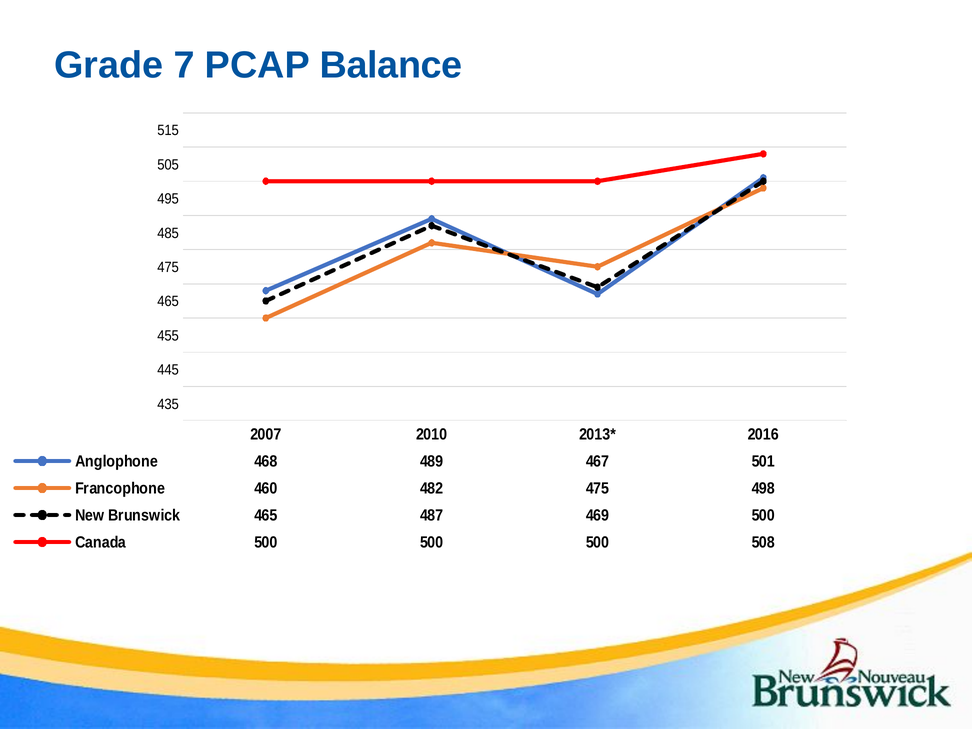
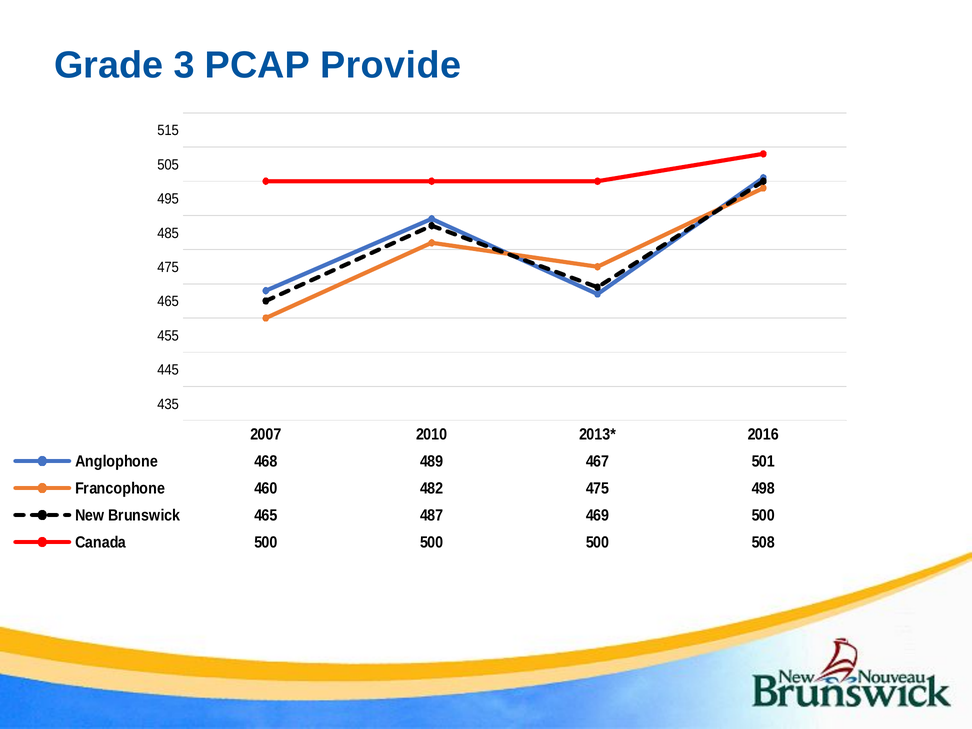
7: 7 -> 3
Balance: Balance -> Provide
